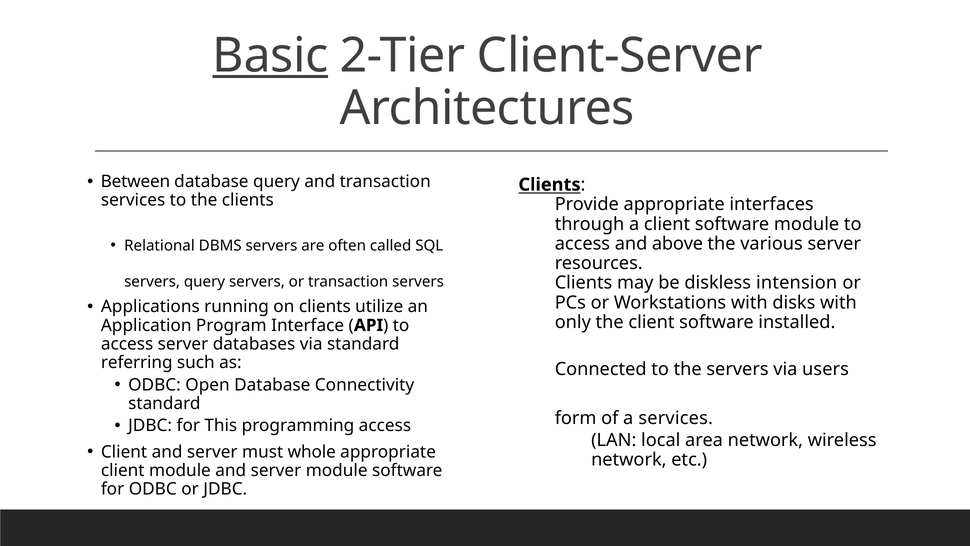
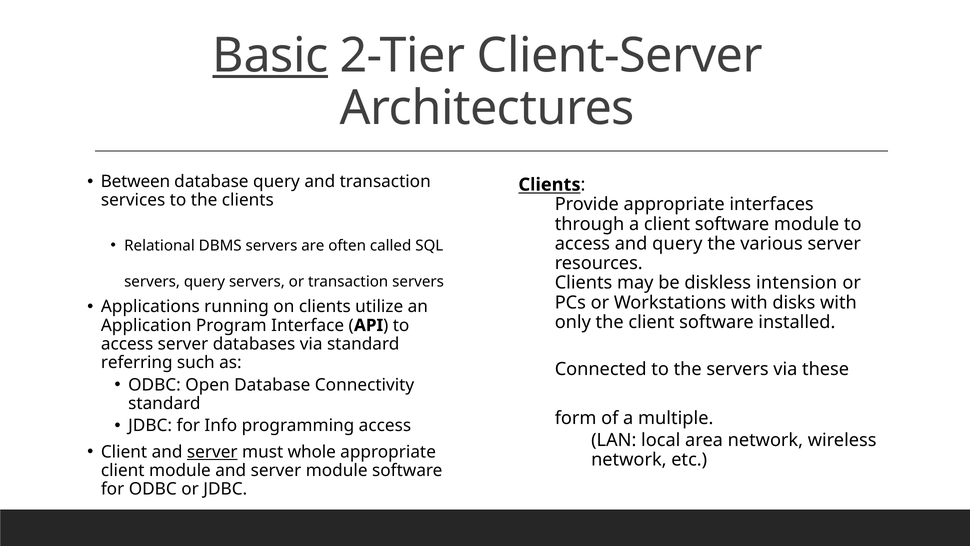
and above: above -> query
users: users -> these
a services: services -> multiple
This: This -> Info
server at (212, 452) underline: none -> present
